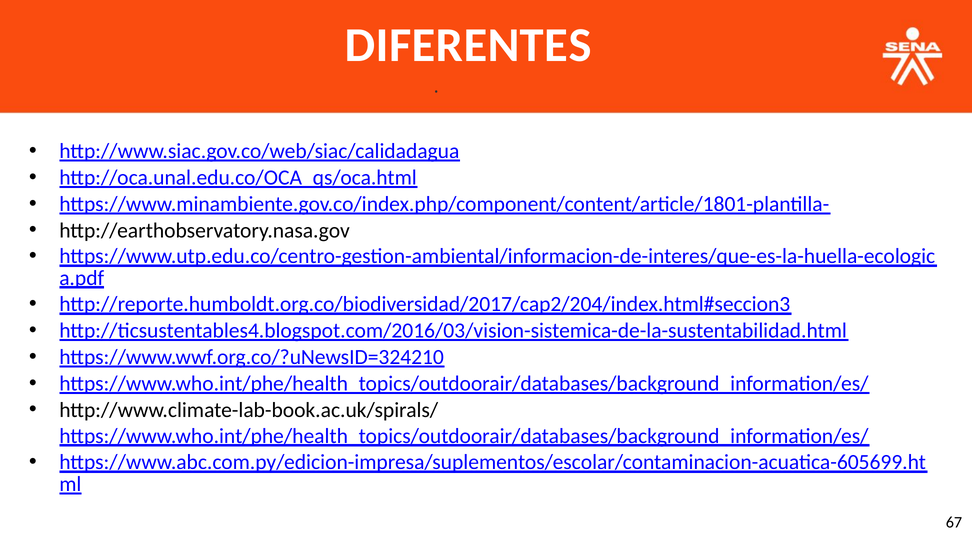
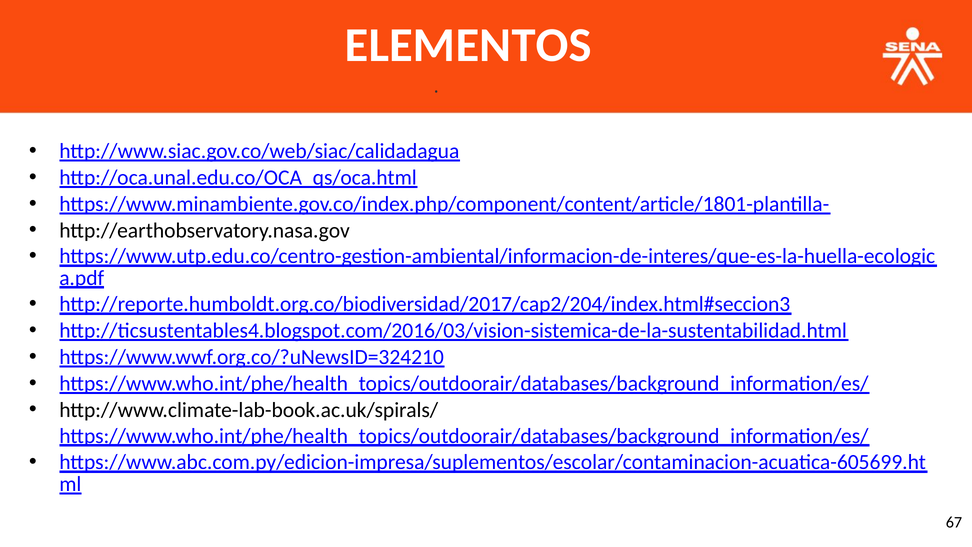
DIFERENTES: DIFERENTES -> ELEMENTOS
